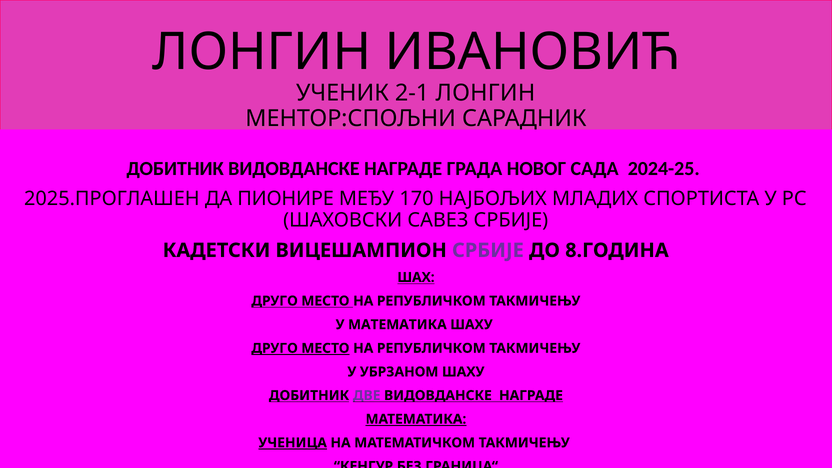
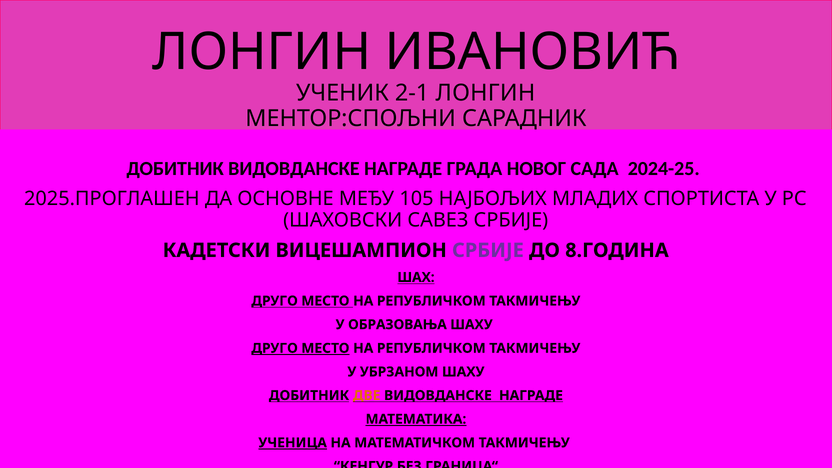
ПИОНИРЕ: ПИОНИРЕ -> ОСНОВНЕ
170: 170 -> 105
У МАТЕМАТИКА: МАТЕМАТИКА -> ОБРАЗОВАЊА
ДВЕ colour: purple -> orange
